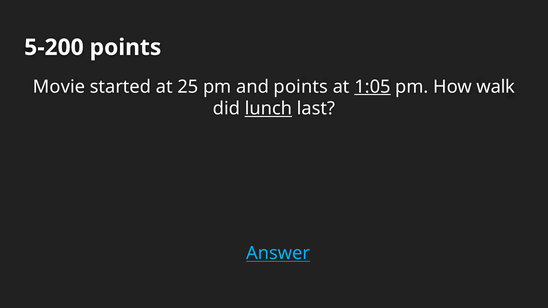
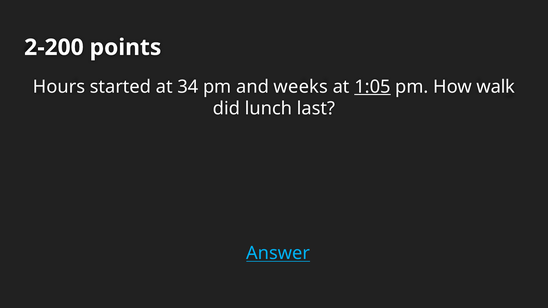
5-200: 5-200 -> 2-200
Movie: Movie -> Hours
25: 25 -> 34
and points: points -> weeks
lunch underline: present -> none
